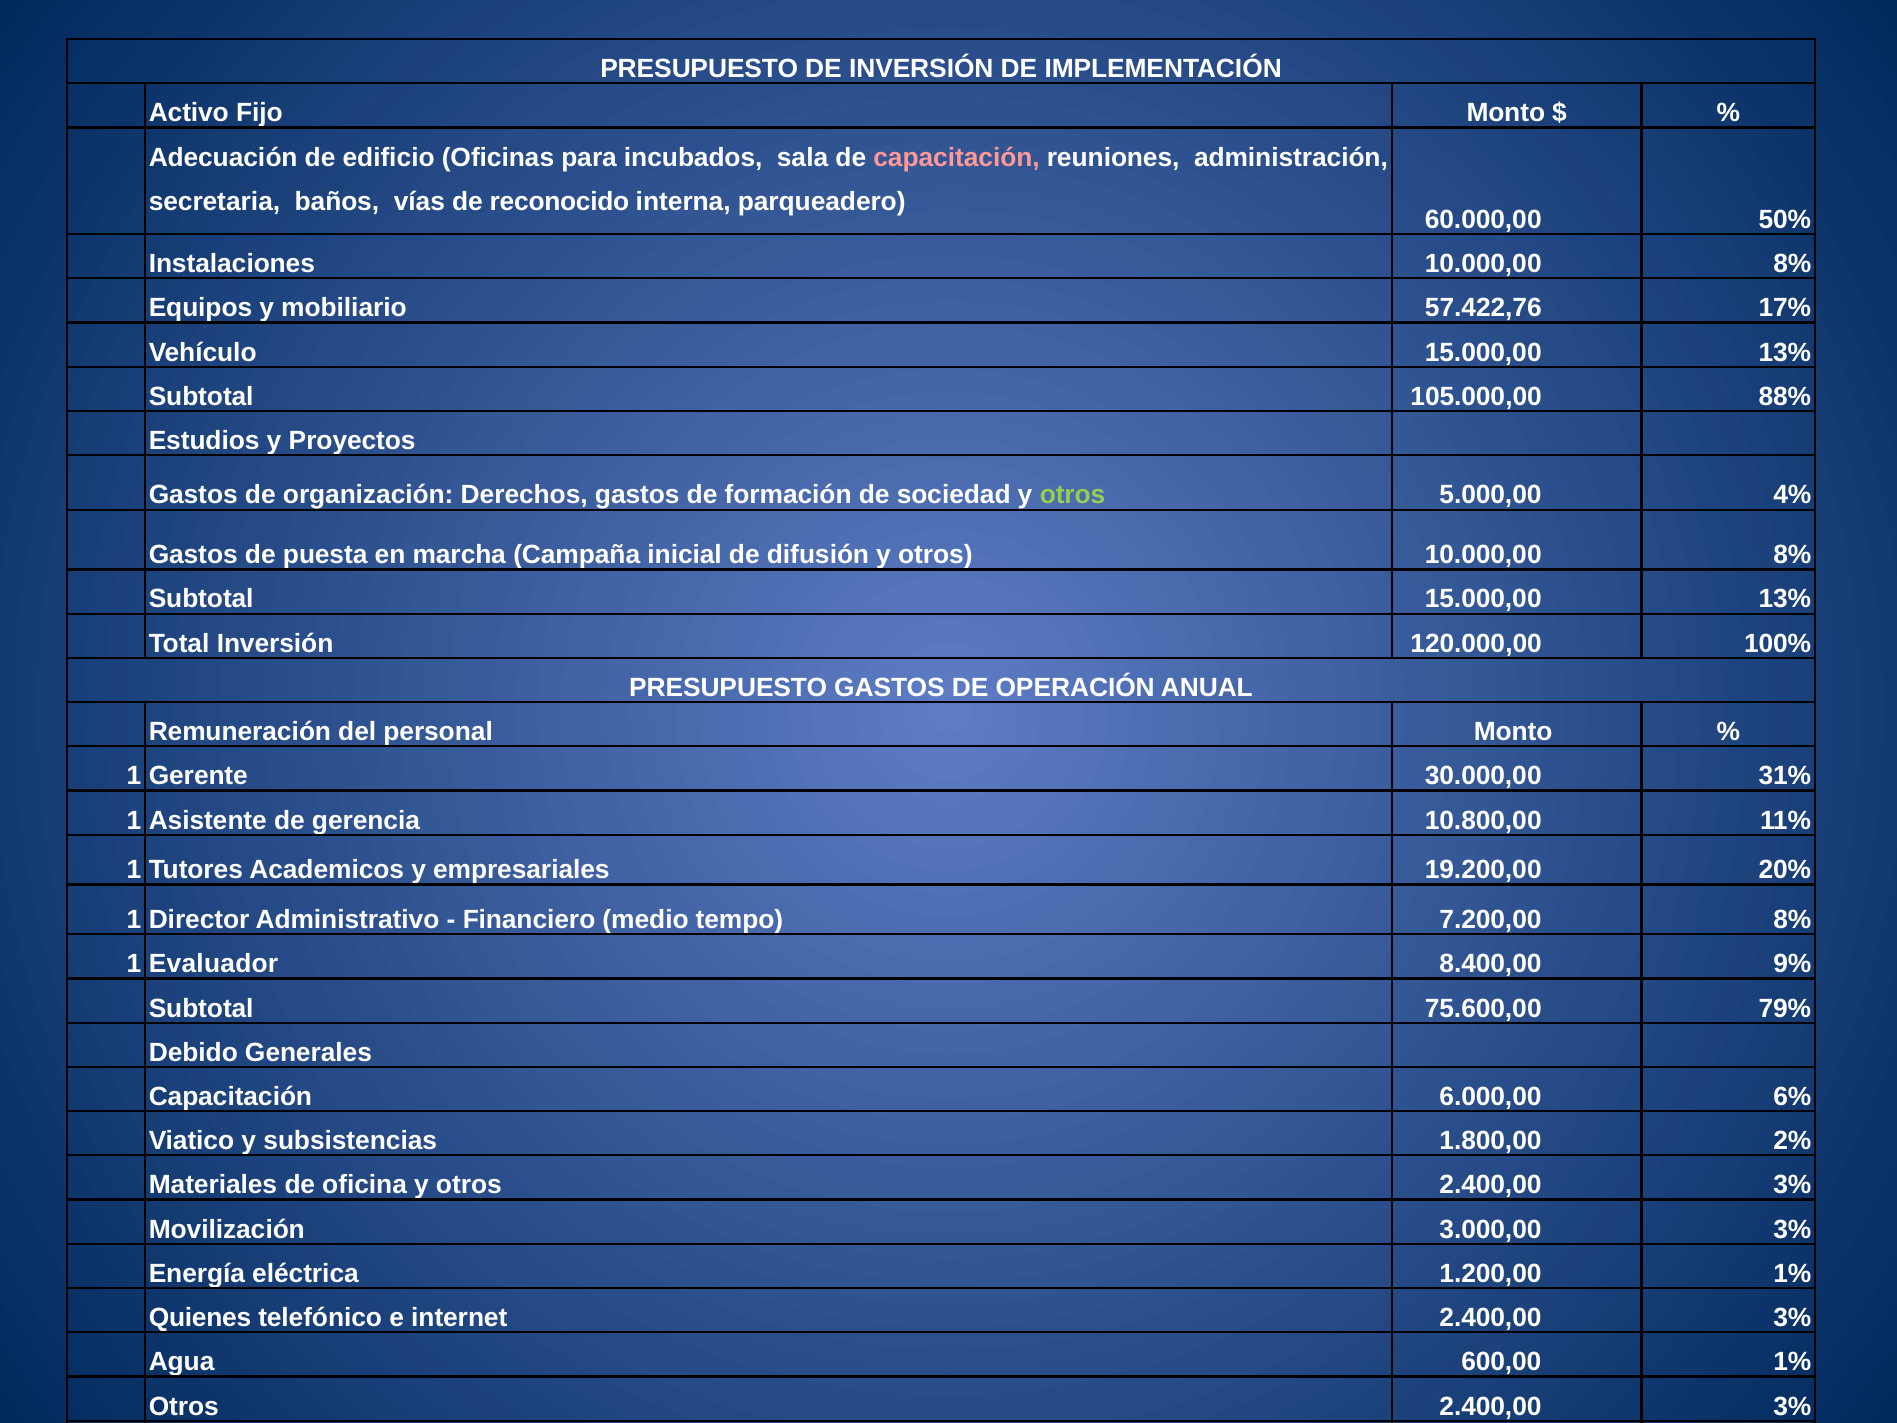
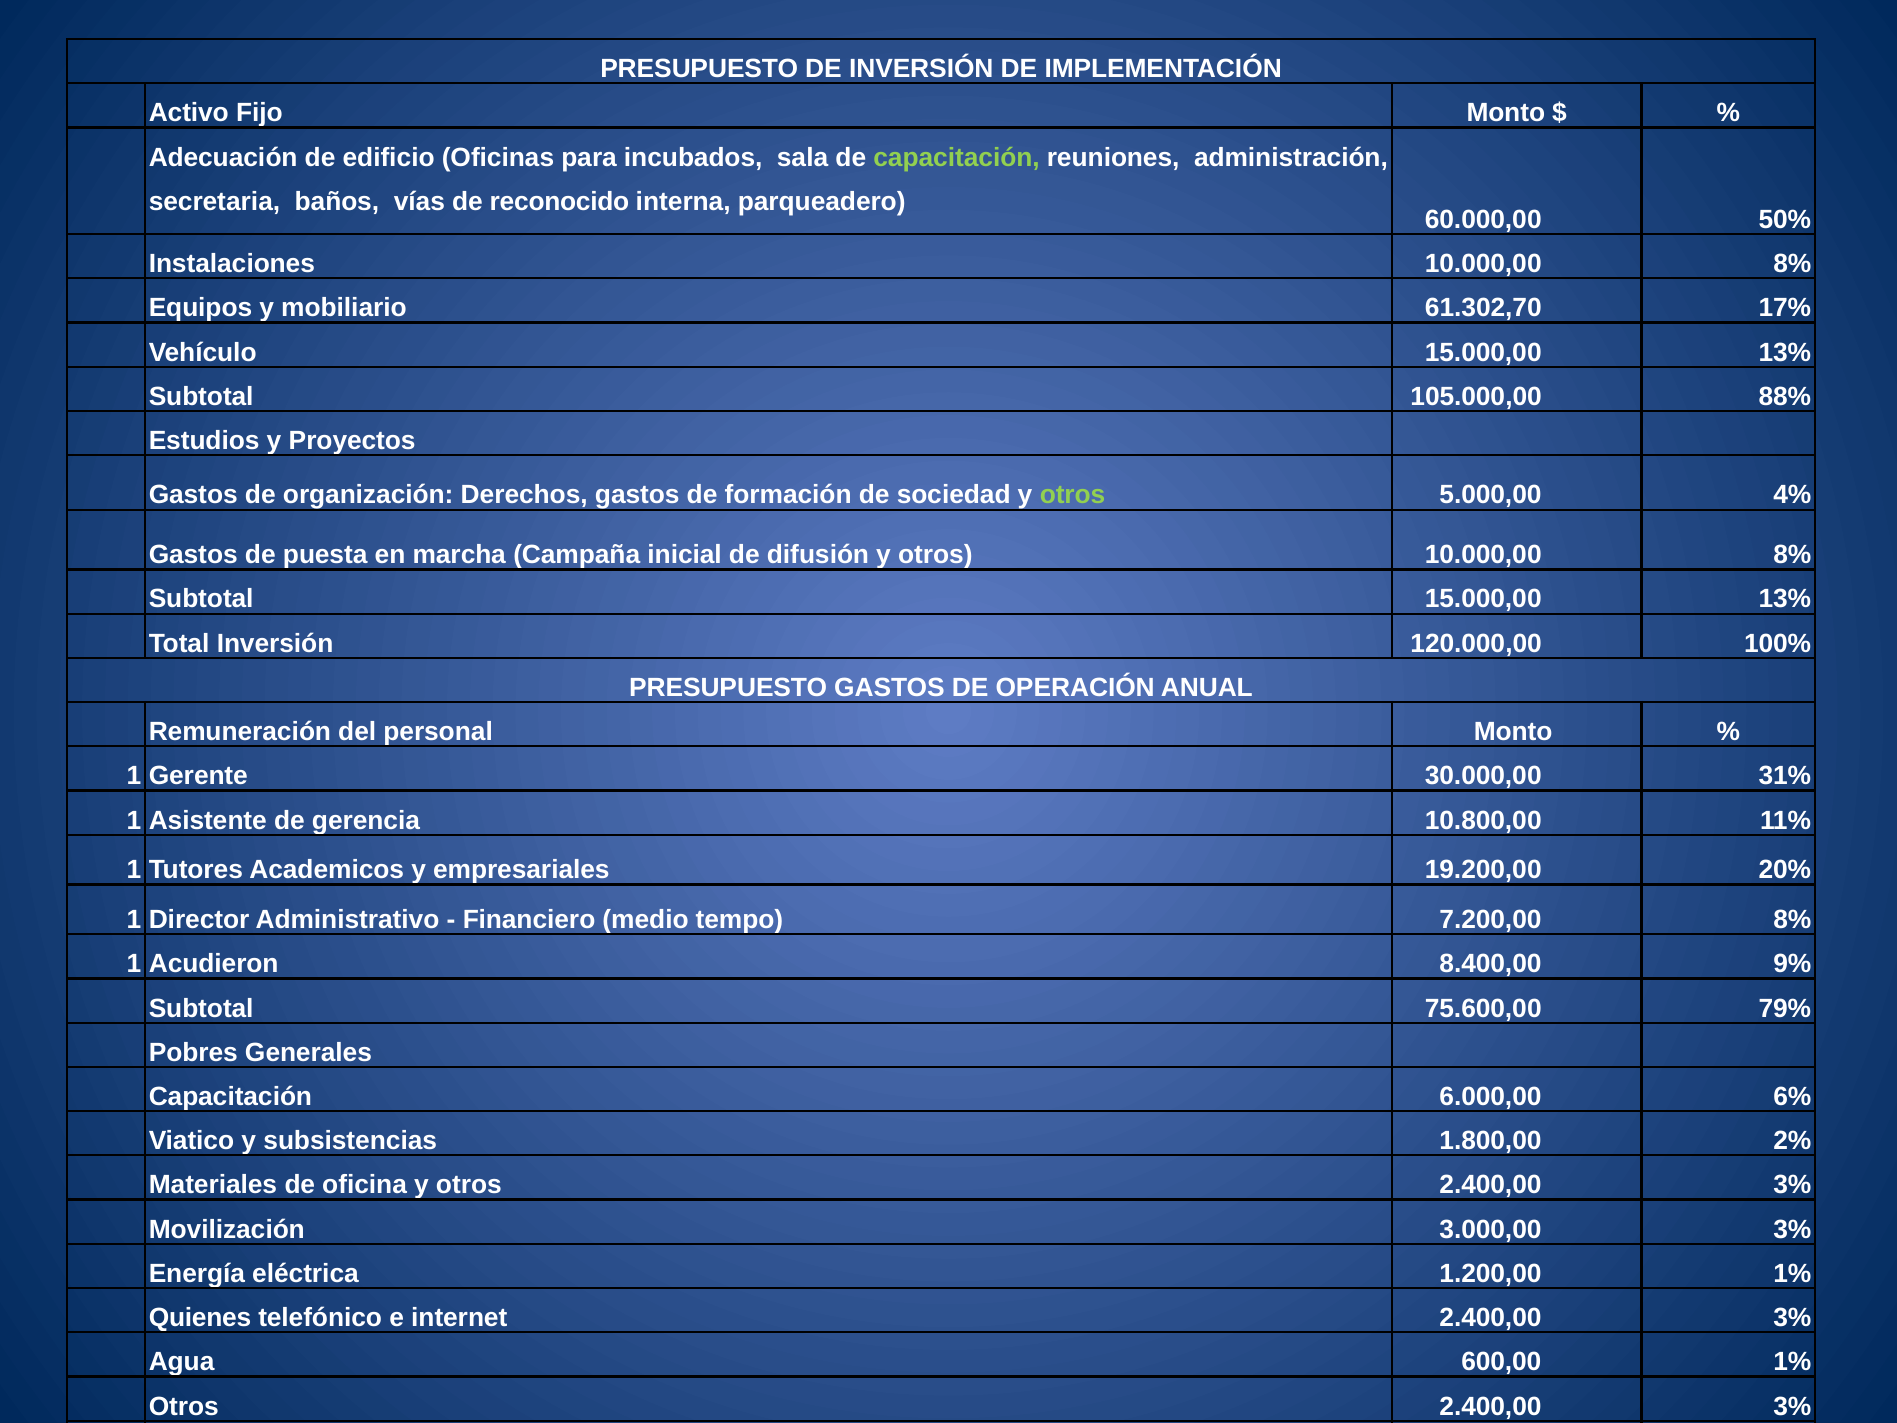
capacitación at (956, 157) colour: pink -> light green
57.422,76: 57.422,76 -> 61.302,70
Evaluador: Evaluador -> Acudieron
Debido: Debido -> Pobres
